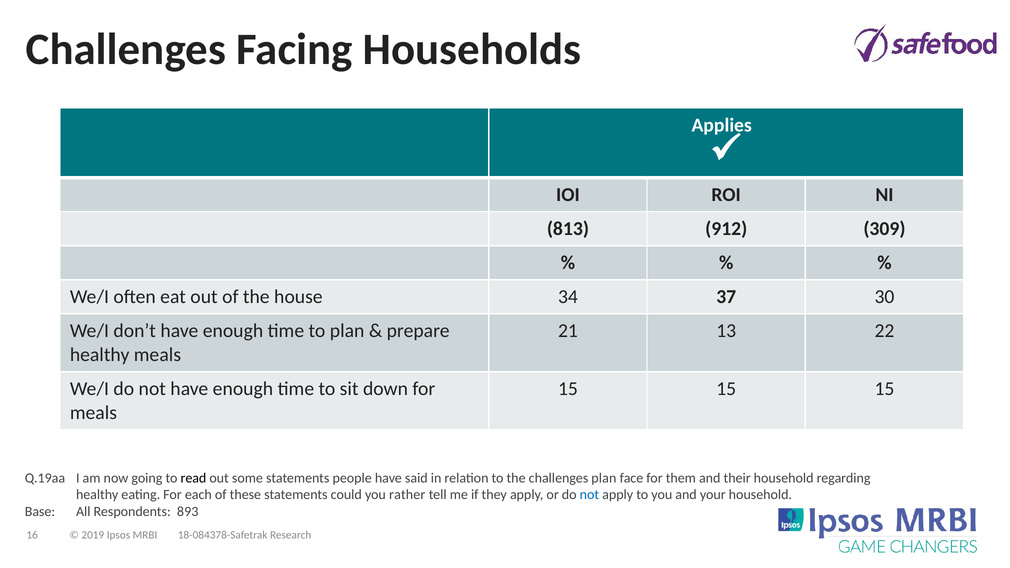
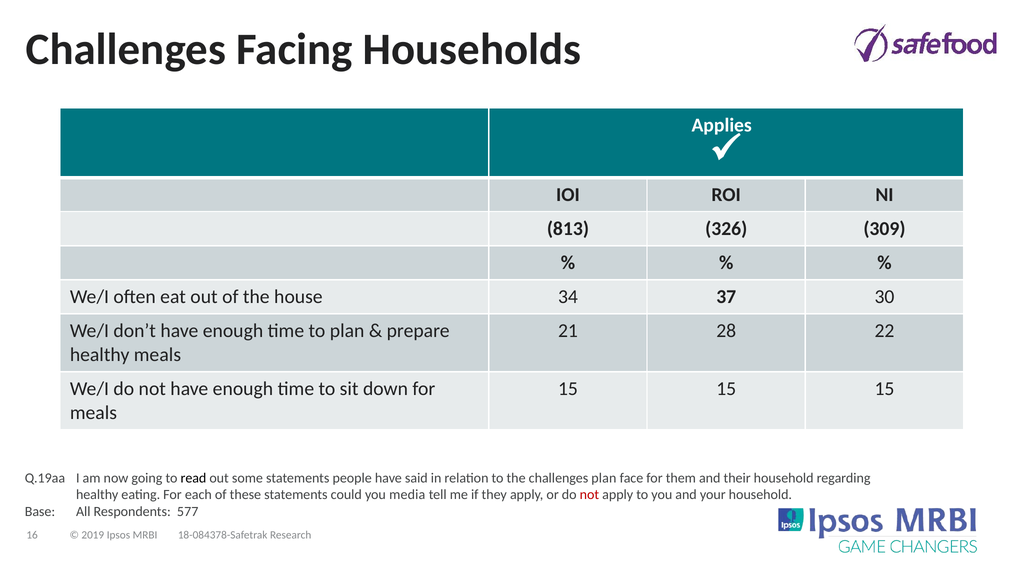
912: 912 -> 326
13: 13 -> 28
rather: rather -> media
not at (589, 495) colour: blue -> red
893: 893 -> 577
